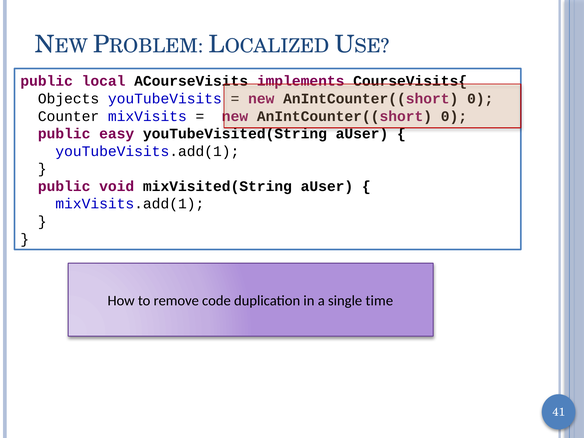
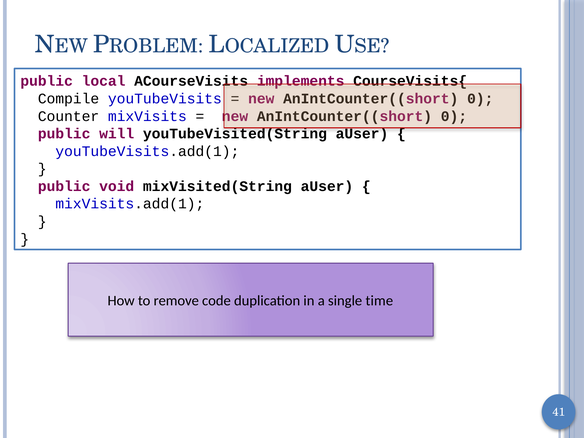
Objects: Objects -> Compile
easy: easy -> will
